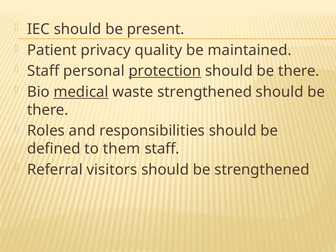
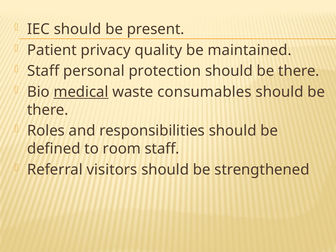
protection underline: present -> none
waste strengthened: strengthened -> consumables
them: them -> room
